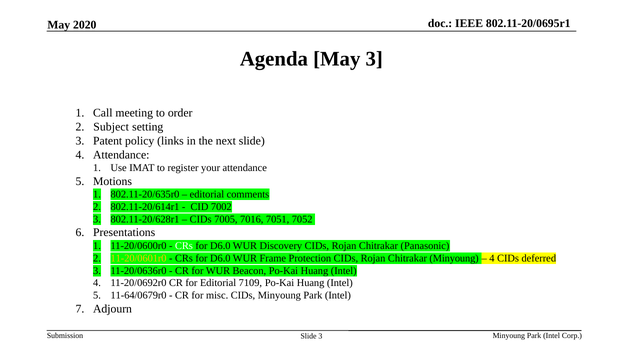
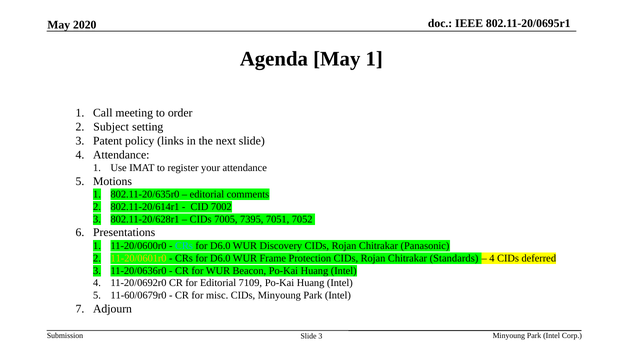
May 3: 3 -> 1
7016: 7016 -> 7395
CRs at (184, 246) colour: white -> light blue
Chitrakar Minyoung: Minyoung -> Standards
11-64/0679r0: 11-64/0679r0 -> 11-60/0679r0
